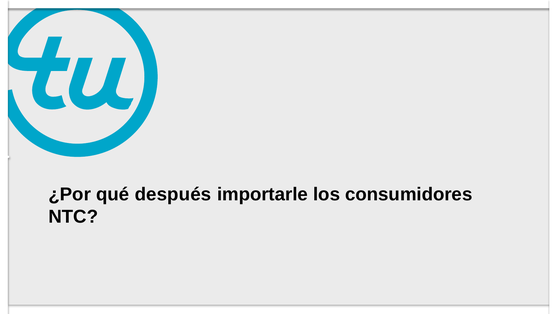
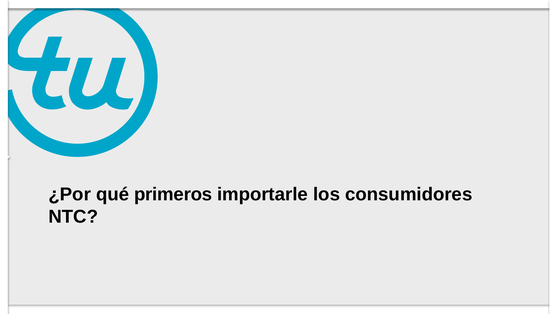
después: después -> primeros
